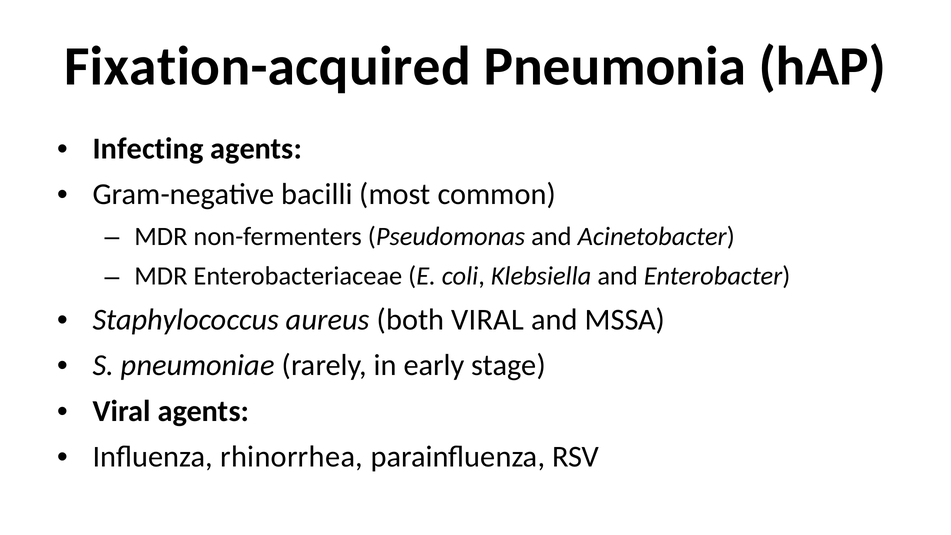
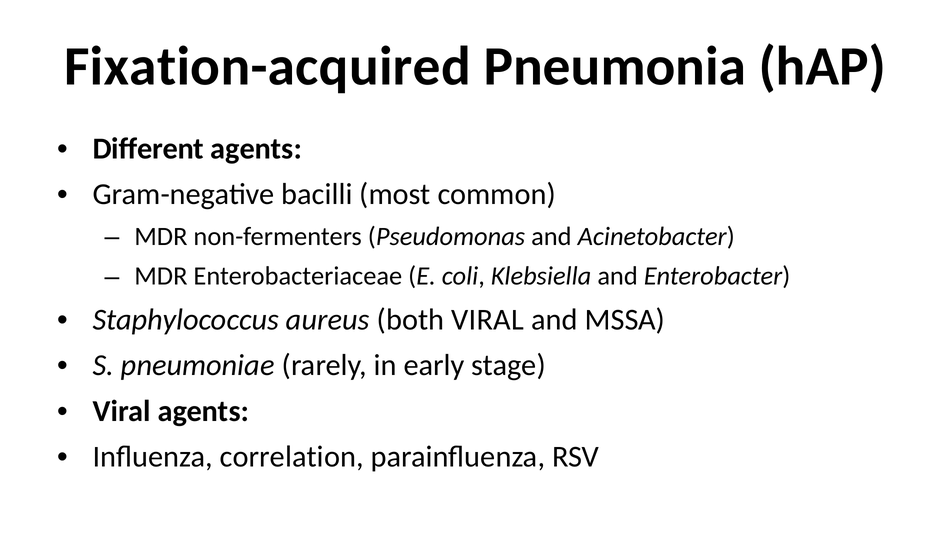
Infecting: Infecting -> Different
rhinorrhea: rhinorrhea -> correlation
